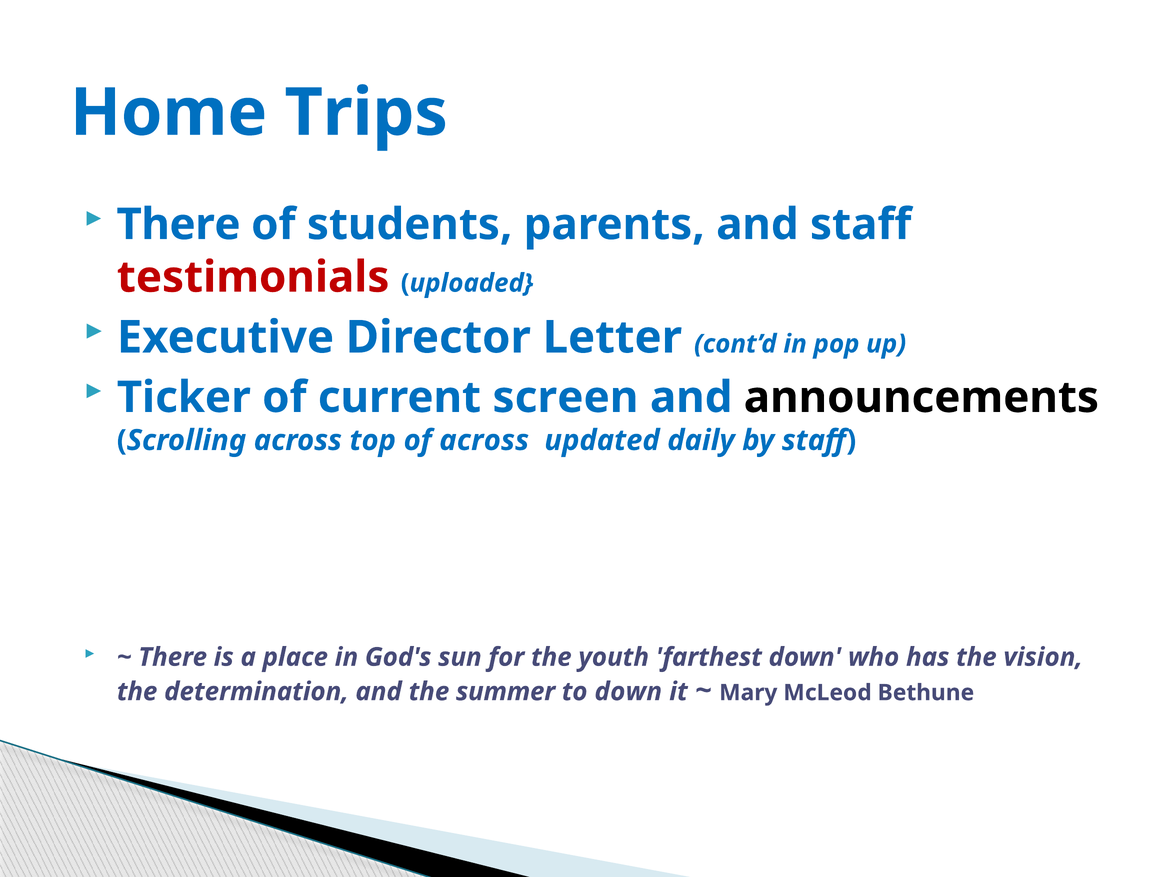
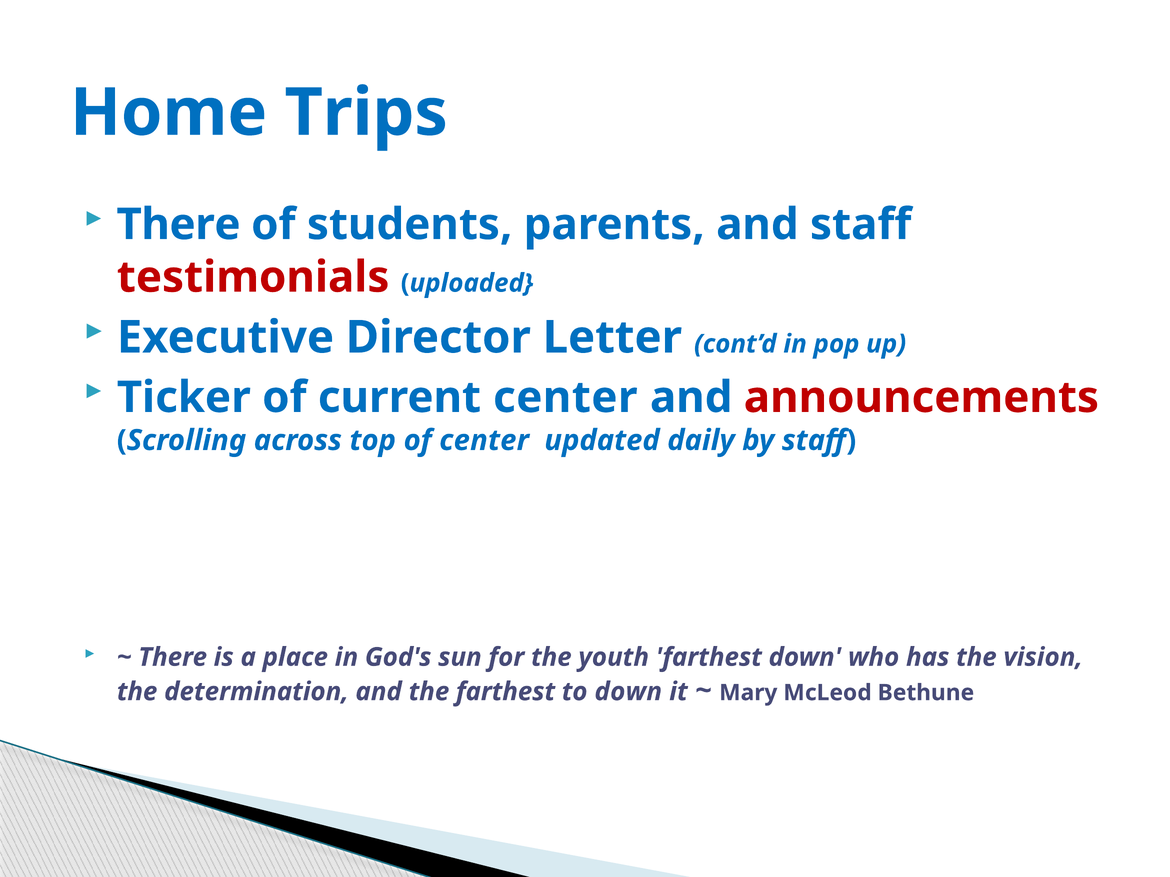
current screen: screen -> center
announcements colour: black -> red
of across: across -> center
the summer: summer -> farthest
